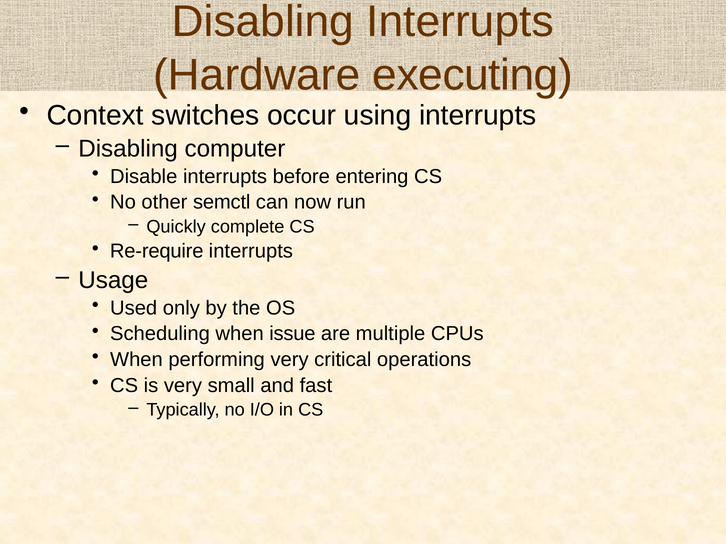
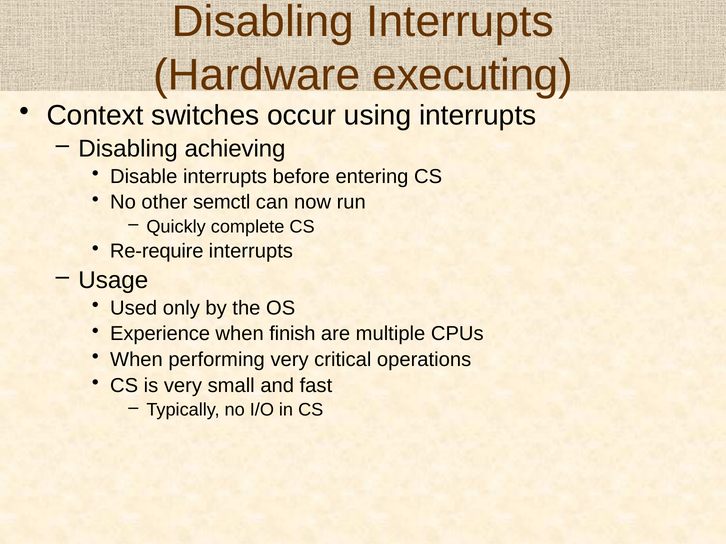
computer: computer -> achieving
Scheduling: Scheduling -> Experience
issue: issue -> finish
